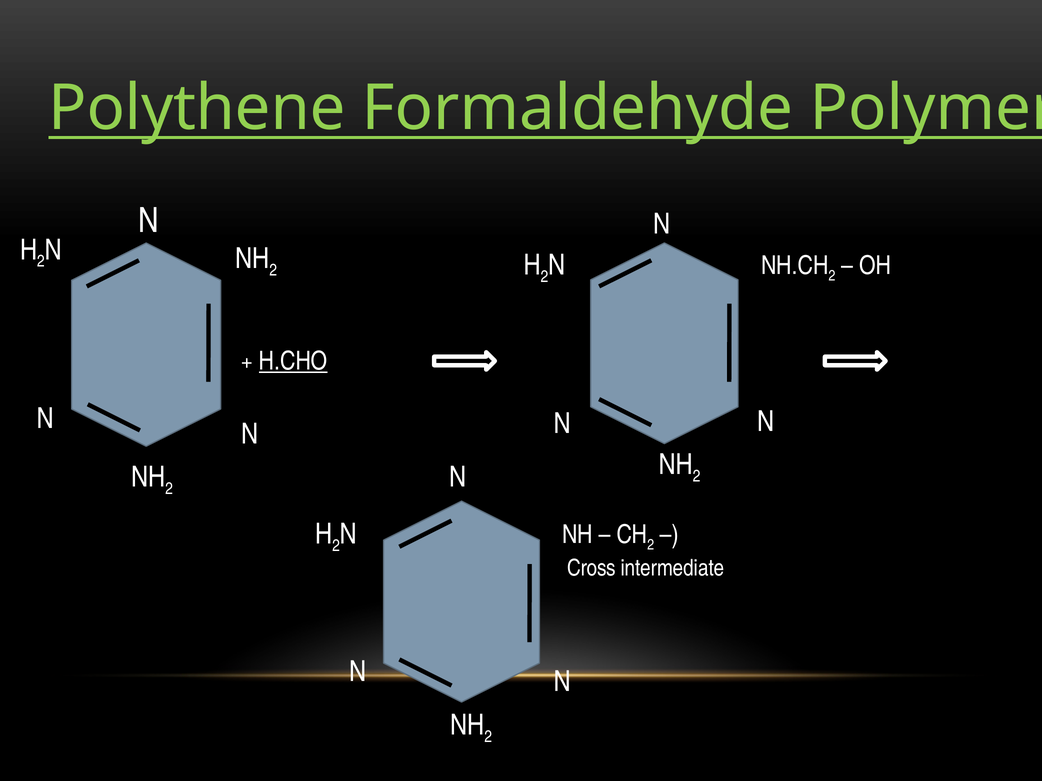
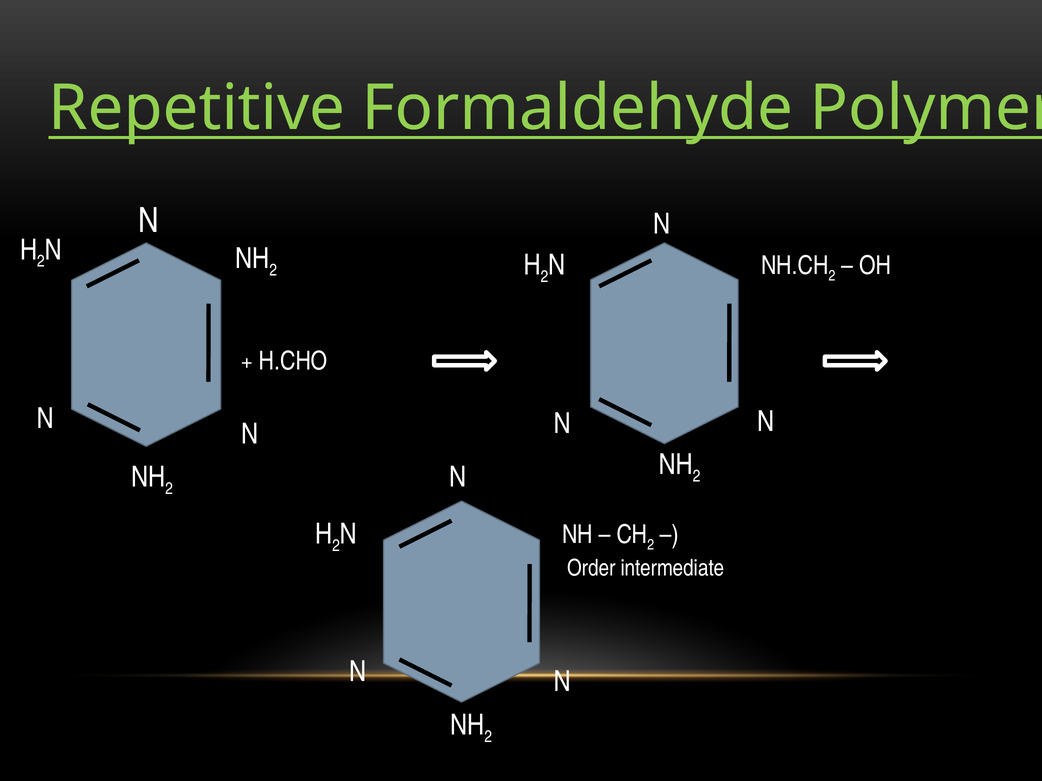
Polythene: Polythene -> Repetitive
H.CHO underline: present -> none
Cross: Cross -> Order
